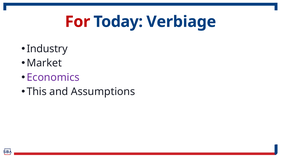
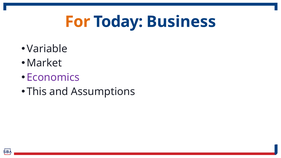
For colour: red -> orange
Verbiage: Verbiage -> Business
Industry: Industry -> Variable
